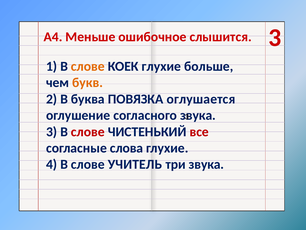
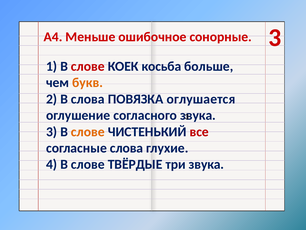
слышится: слышится -> сонорные
слове at (88, 66) colour: orange -> red
КОЕК глухие: глухие -> косьба
В буква: буква -> слова
слове at (88, 131) colour: red -> orange
УЧИТЕЛЬ: УЧИТЕЛЬ -> ТВЁРДЫЕ
